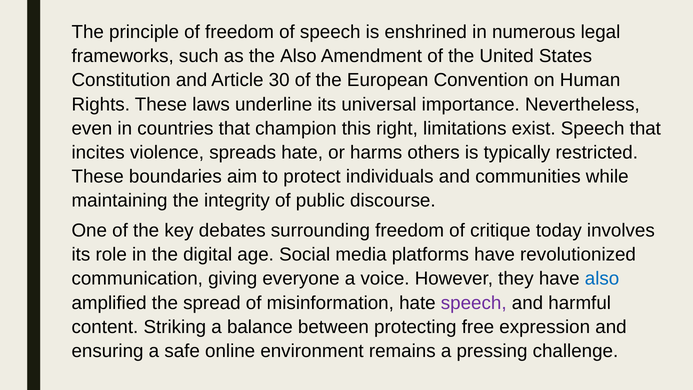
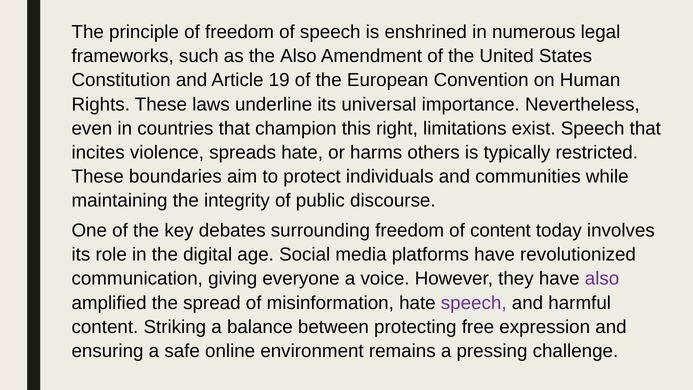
30: 30 -> 19
of critique: critique -> content
also at (602, 279) colour: blue -> purple
